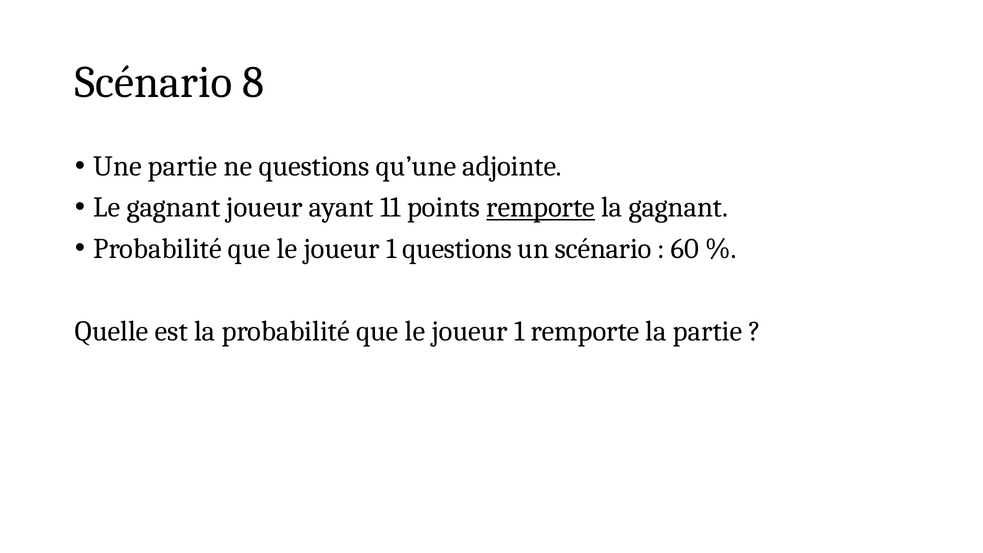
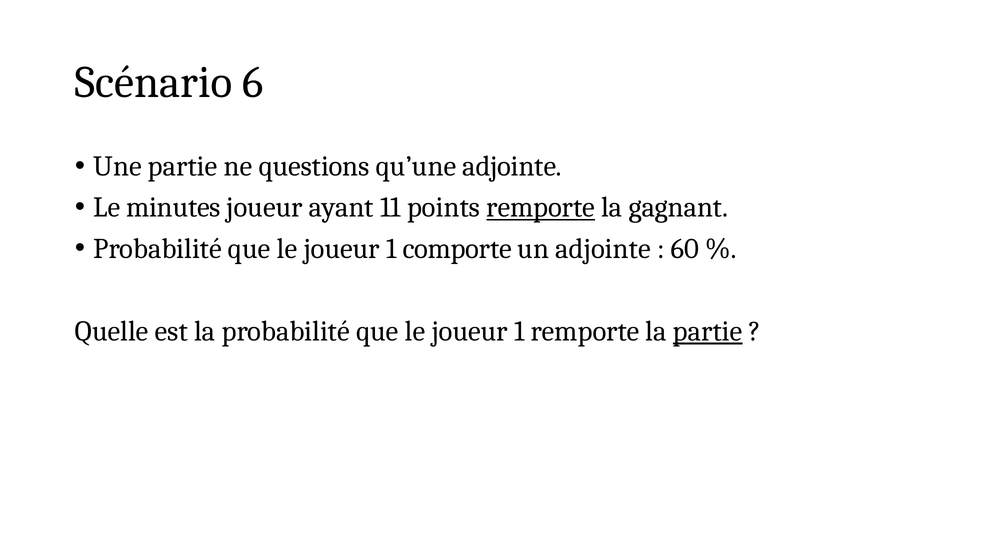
8: 8 -> 6
Le gagnant: gagnant -> minutes
1 questions: questions -> comporte
un scénario: scénario -> adjointe
partie at (708, 331) underline: none -> present
